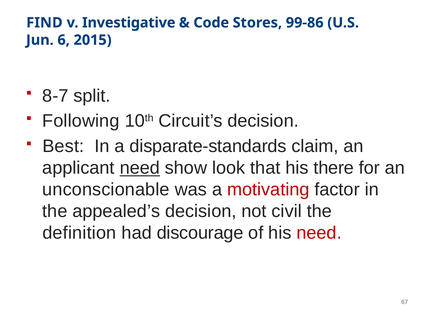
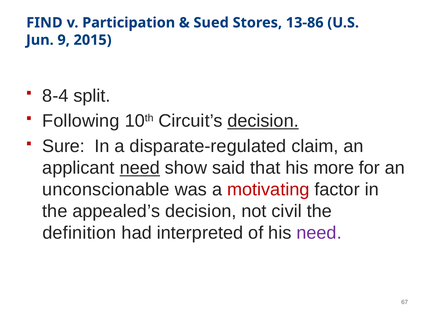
Investigative: Investigative -> Participation
Code: Code -> Sued
99-86: 99-86 -> 13-86
6: 6 -> 9
8-7: 8-7 -> 8-4
decision at (263, 121) underline: none -> present
Best: Best -> Sure
disparate-standards: disparate-standards -> disparate-regulated
look: look -> said
there: there -> more
discourage: discourage -> interpreted
need at (319, 233) colour: red -> purple
